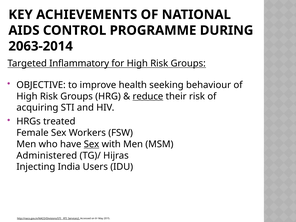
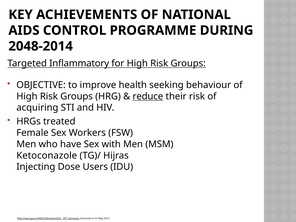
2063-2014: 2063-2014 -> 2048-2014
Sex at (91, 144) underline: present -> none
Administered: Administered -> Ketoconazole
India: India -> Dose
